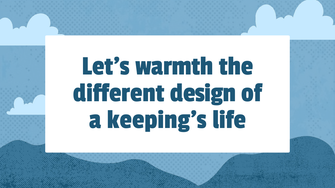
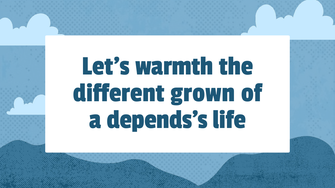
design: design -> grown
keeping’s: keeping’s -> depends’s
